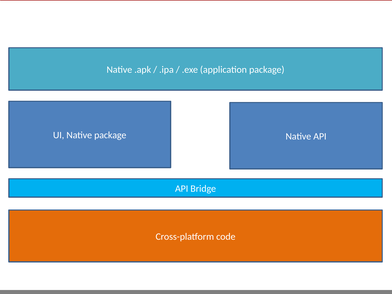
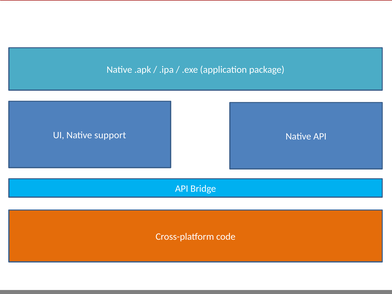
Native package: package -> support
